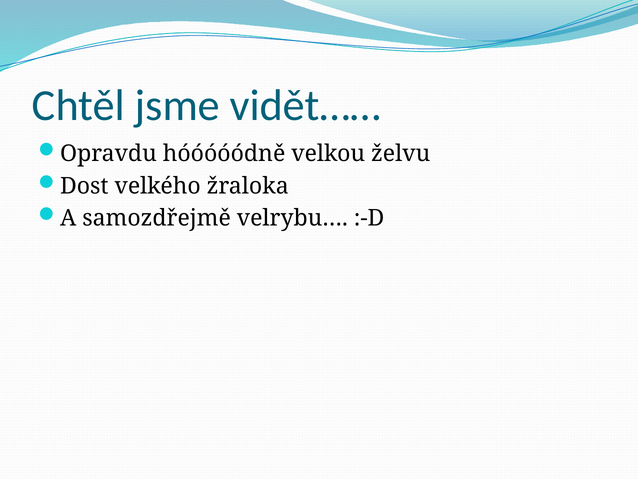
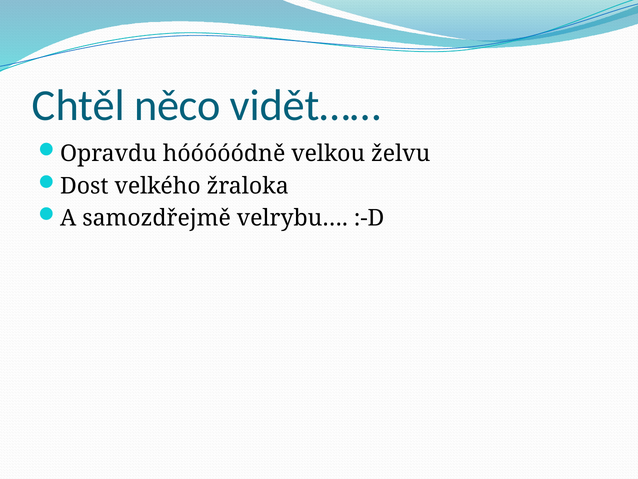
jsme: jsme -> něco
